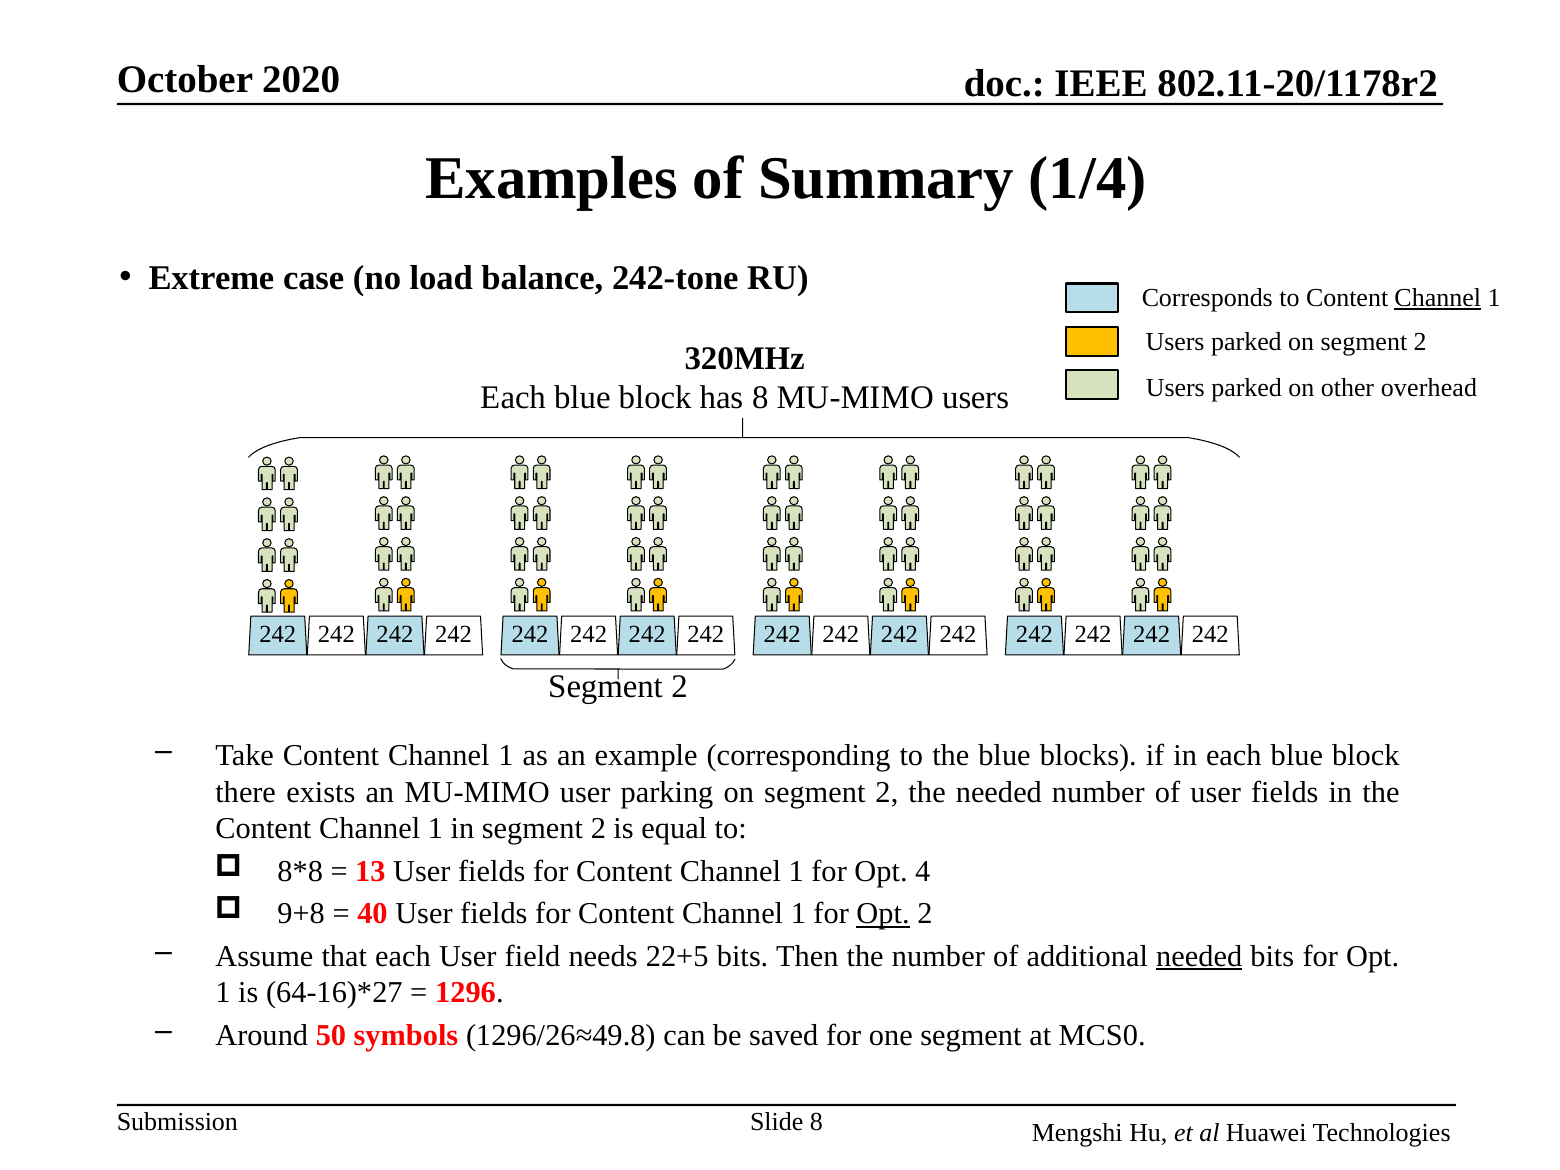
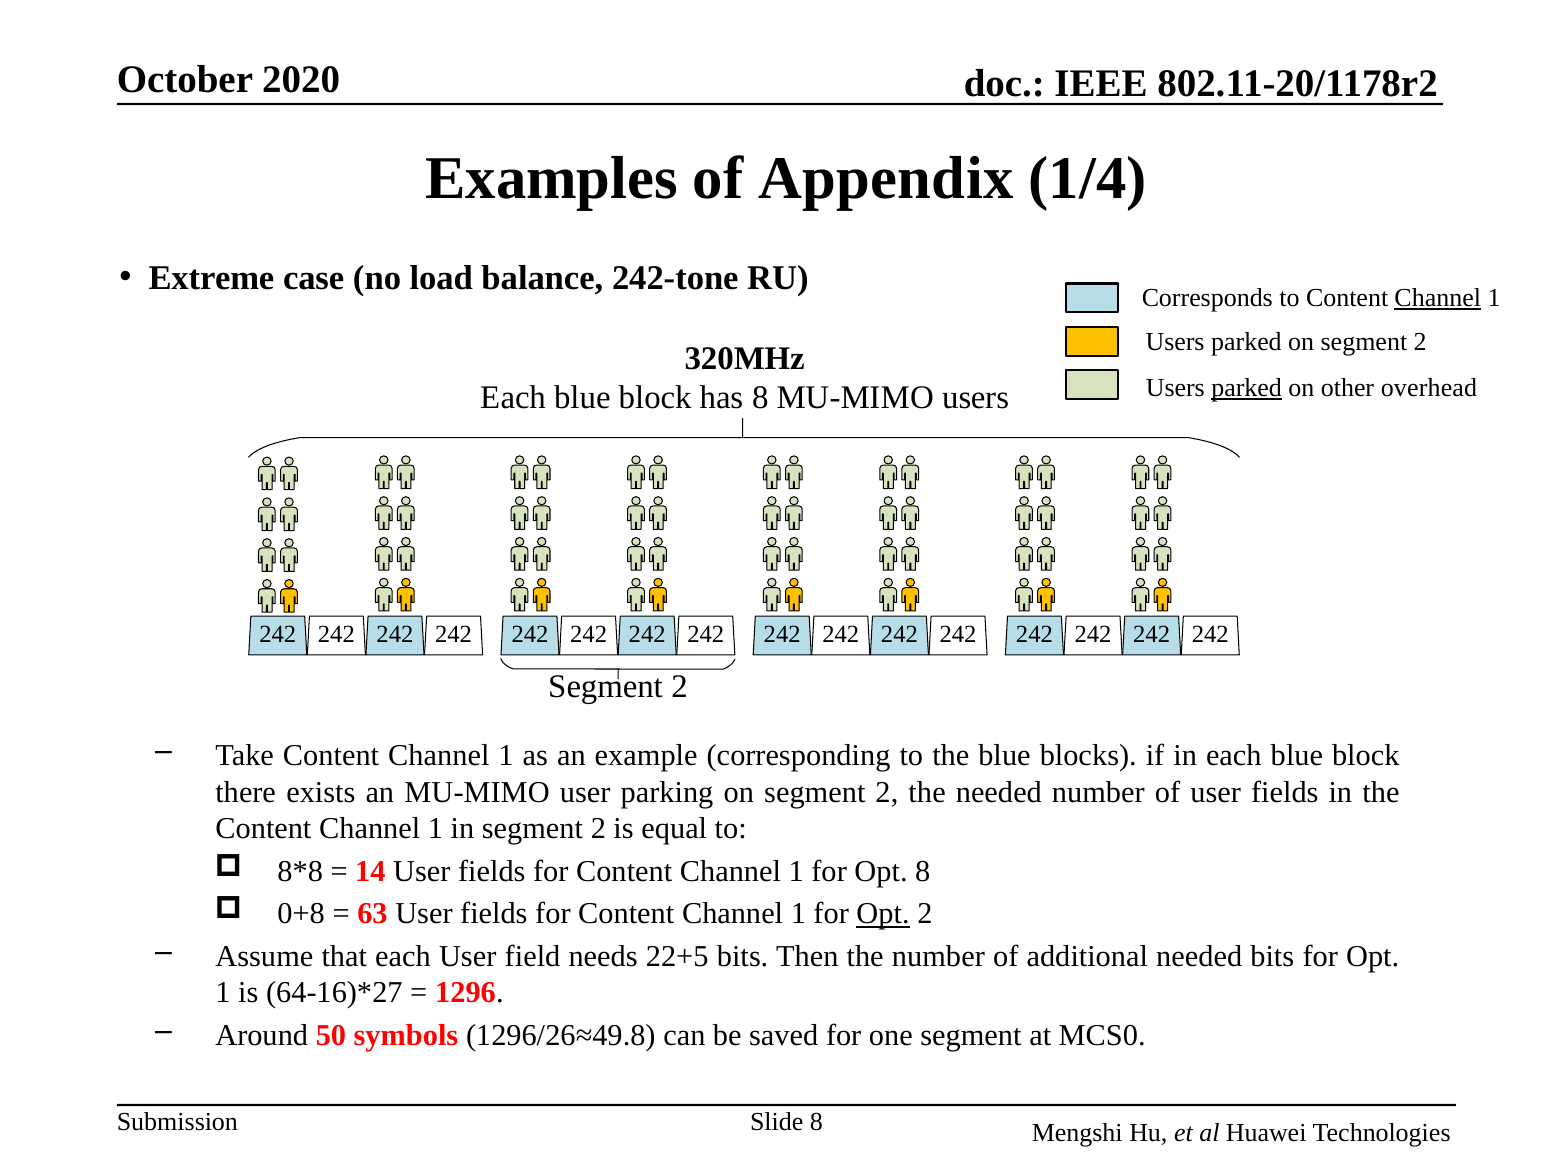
Summary: Summary -> Appendix
parked at (1247, 388) underline: none -> present
13: 13 -> 14
Opt 4: 4 -> 8
9+8: 9+8 -> 0+8
40: 40 -> 63
needed at (1199, 956) underline: present -> none
